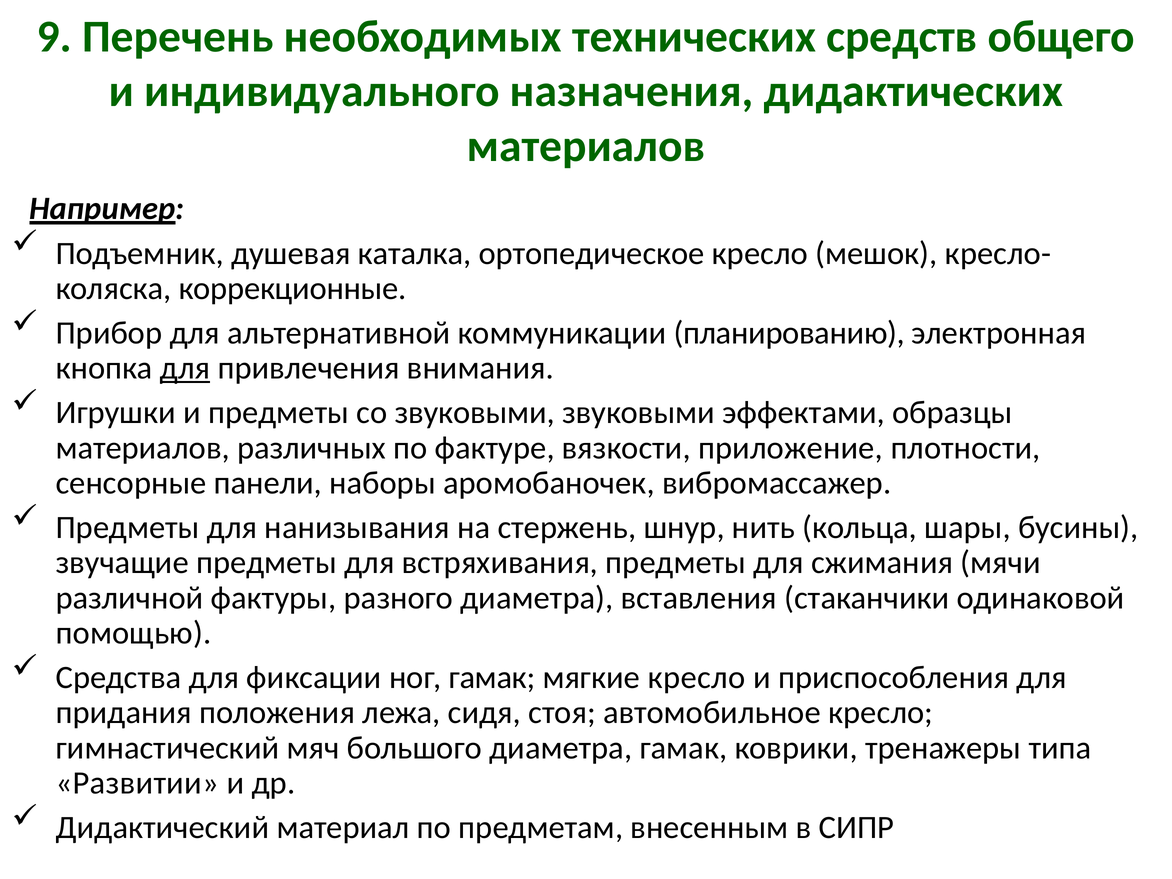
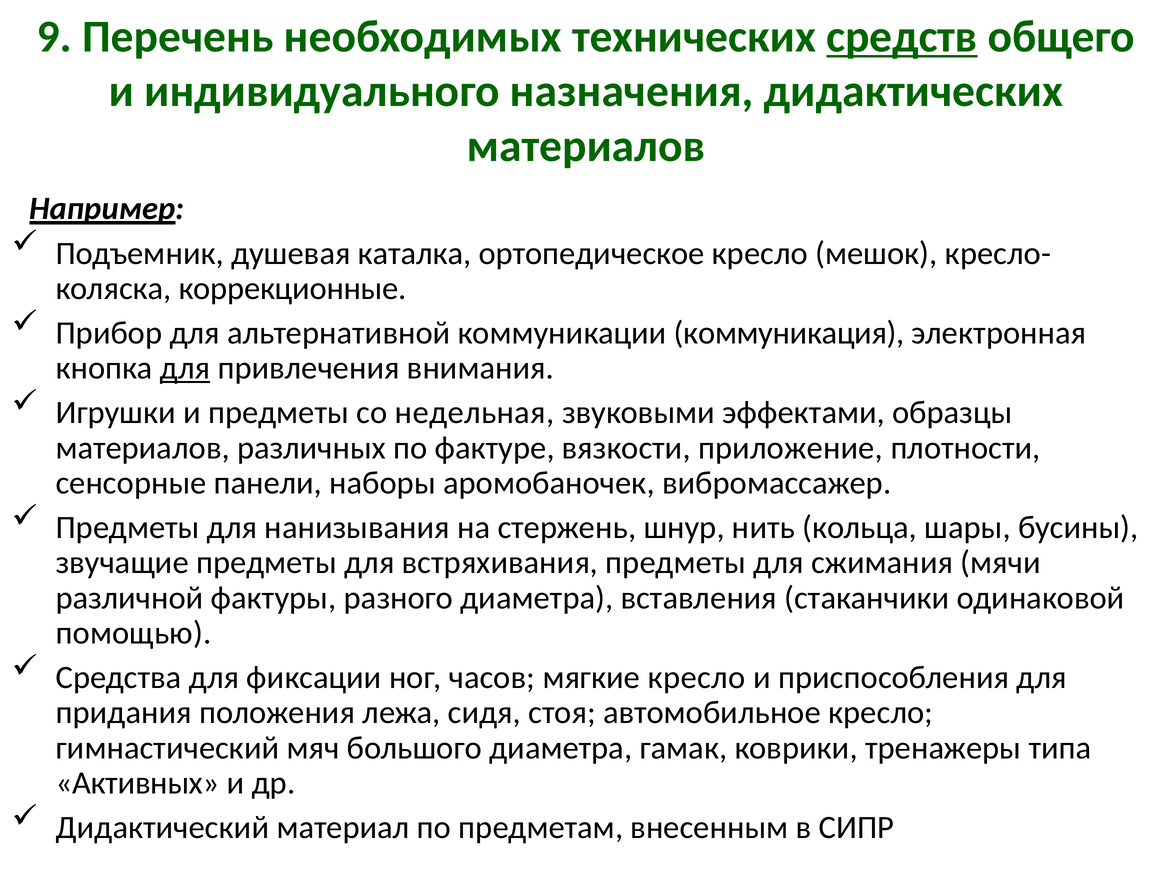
средств underline: none -> present
планированию: планированию -> коммуникация
со звуковыми: звуковыми -> недельная
ног гамак: гамак -> часов
Развитии: Развитии -> Активных
